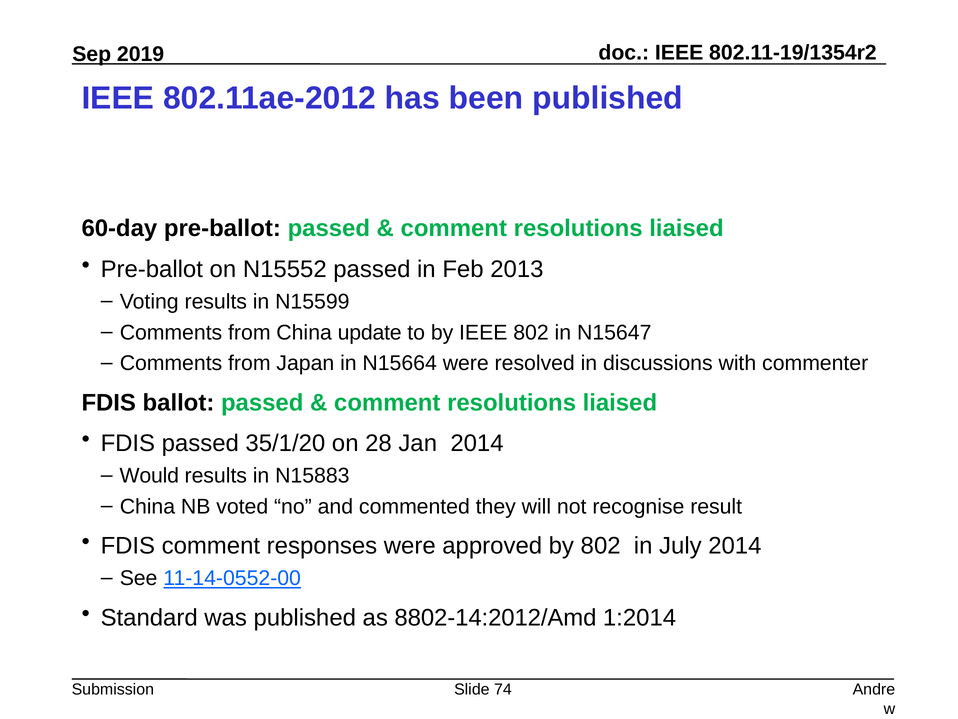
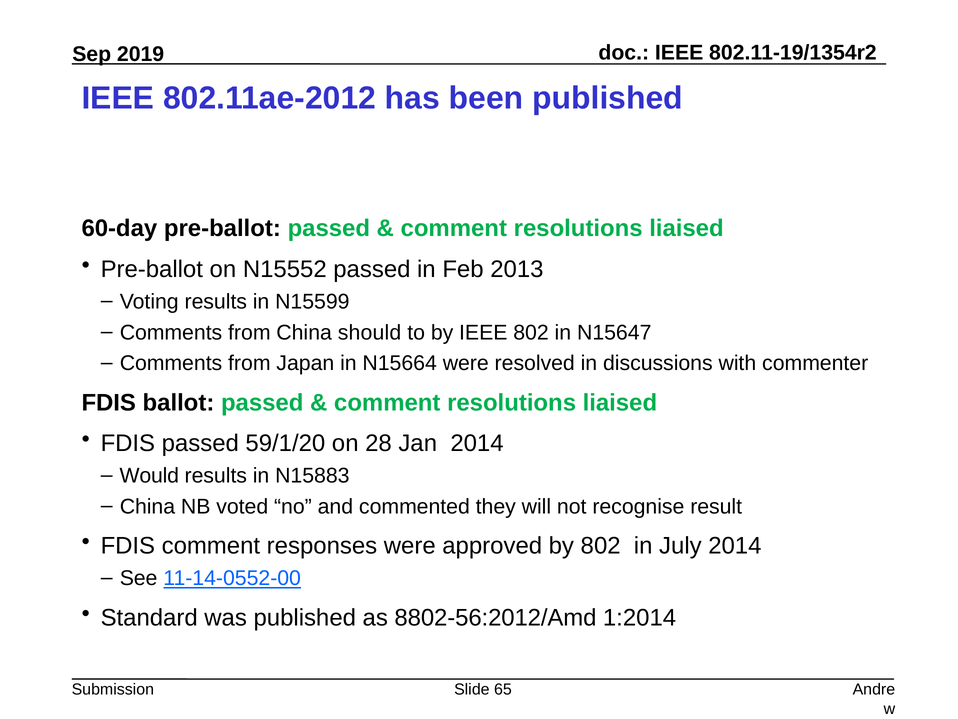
update: update -> should
35/1/20: 35/1/20 -> 59/1/20
8802-14:2012/Amd: 8802-14:2012/Amd -> 8802-56:2012/Amd
74: 74 -> 65
